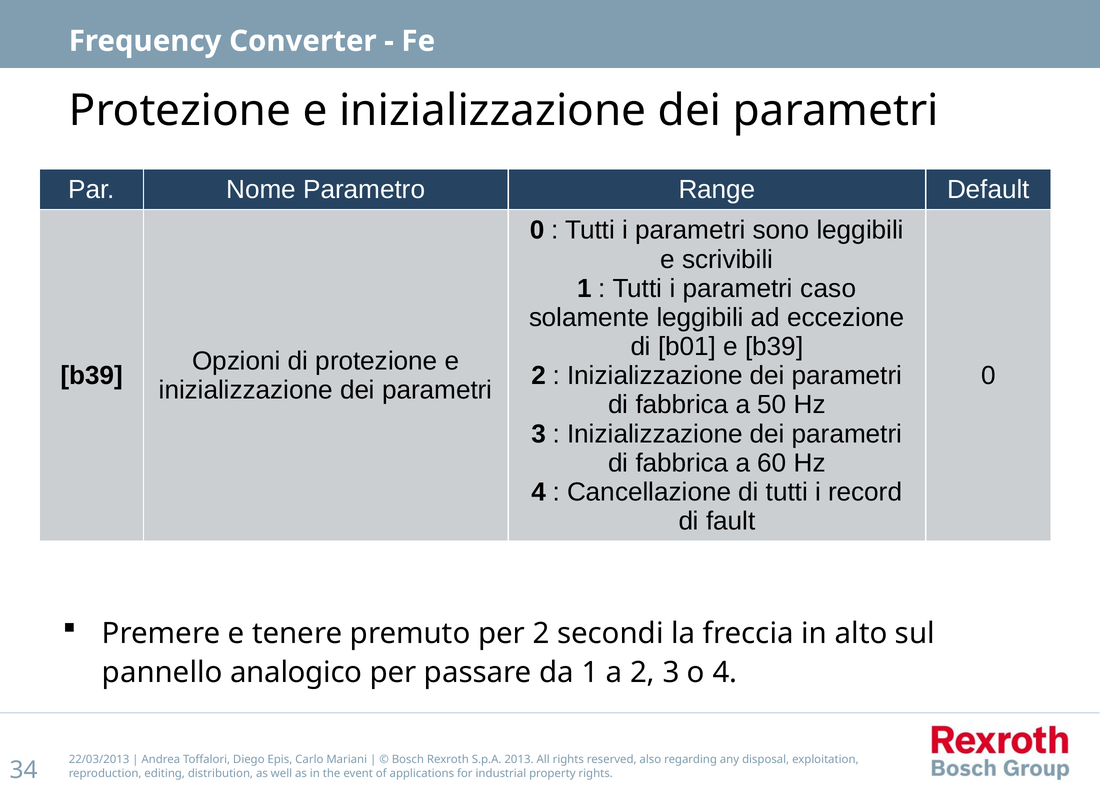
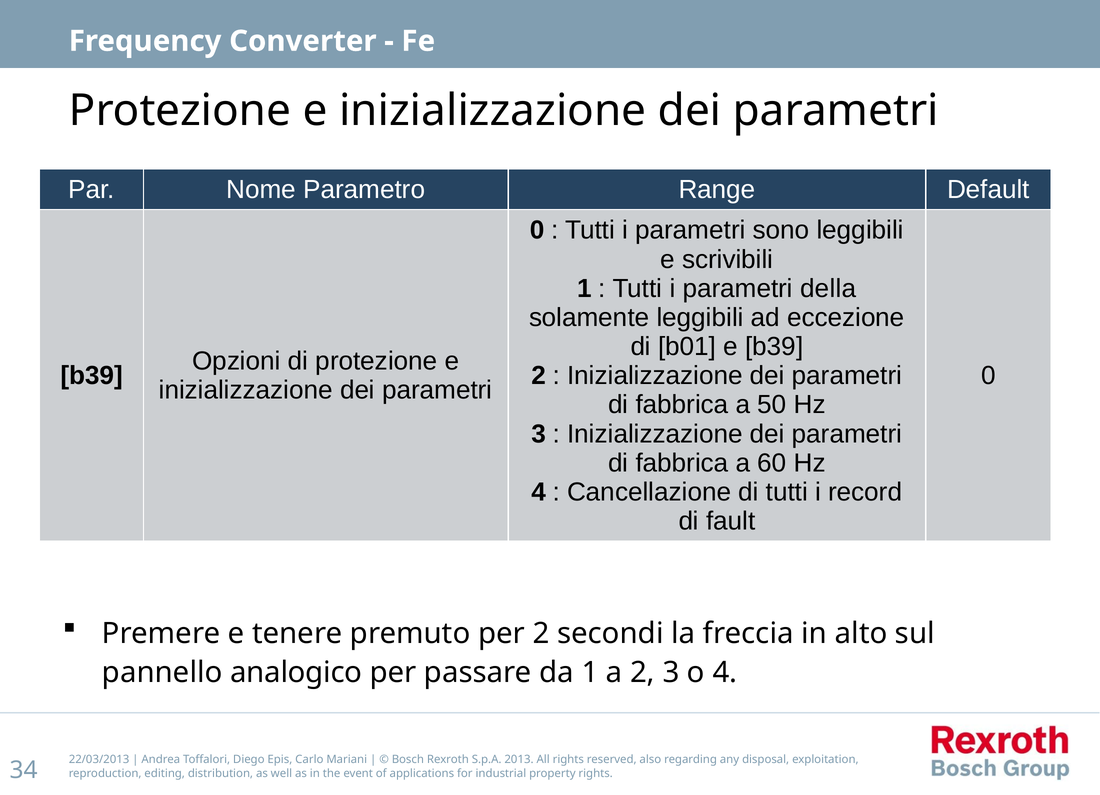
caso: caso -> della
